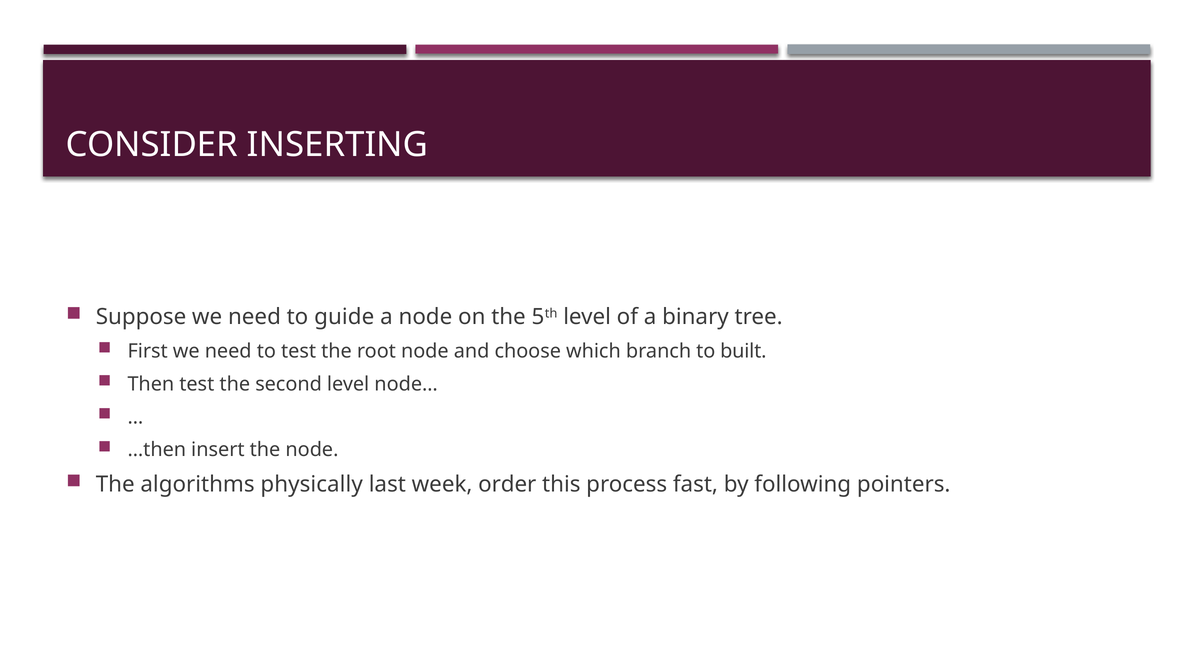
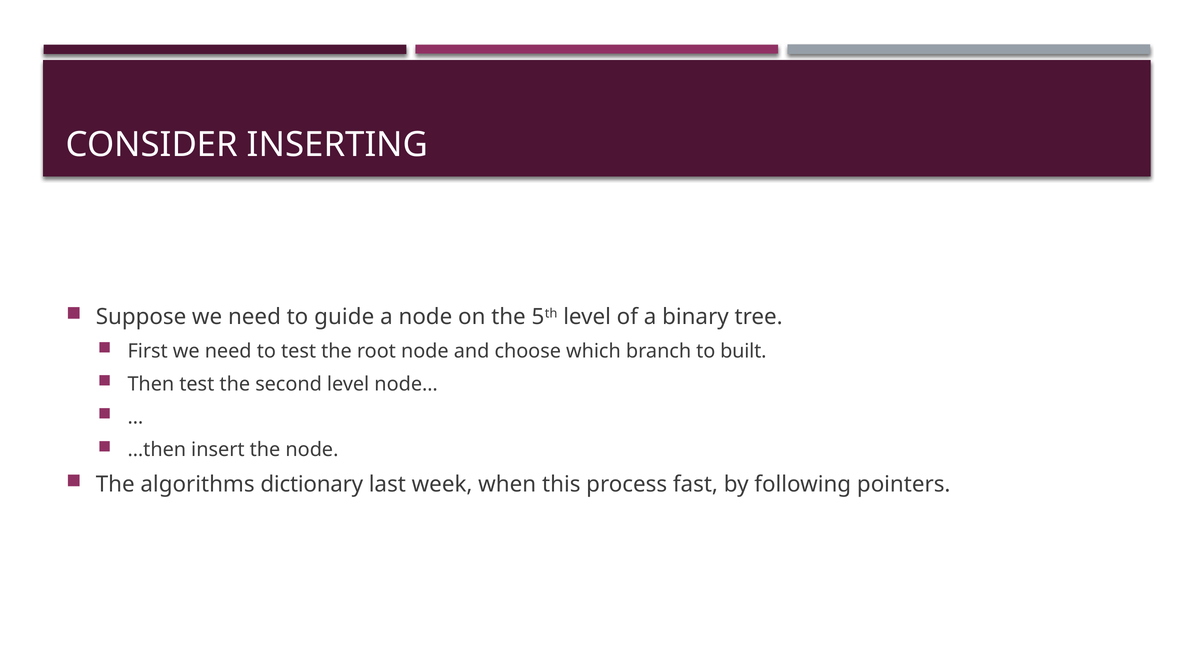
physically: physically -> dictionary
order: order -> when
